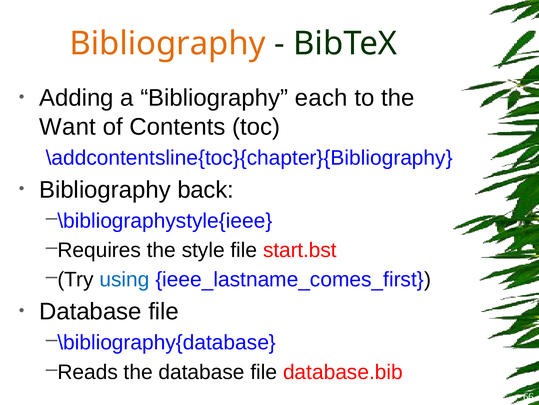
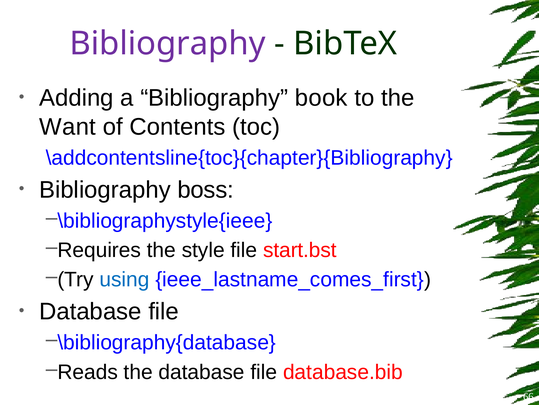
Bibliography at (167, 44) colour: orange -> purple
each: each -> book
back: back -> boss
